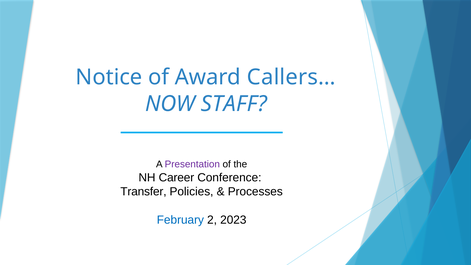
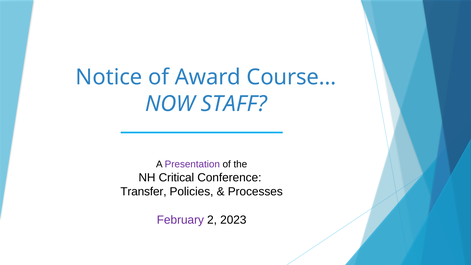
Callers…: Callers… -> Course…
Career: Career -> Critical
February colour: blue -> purple
